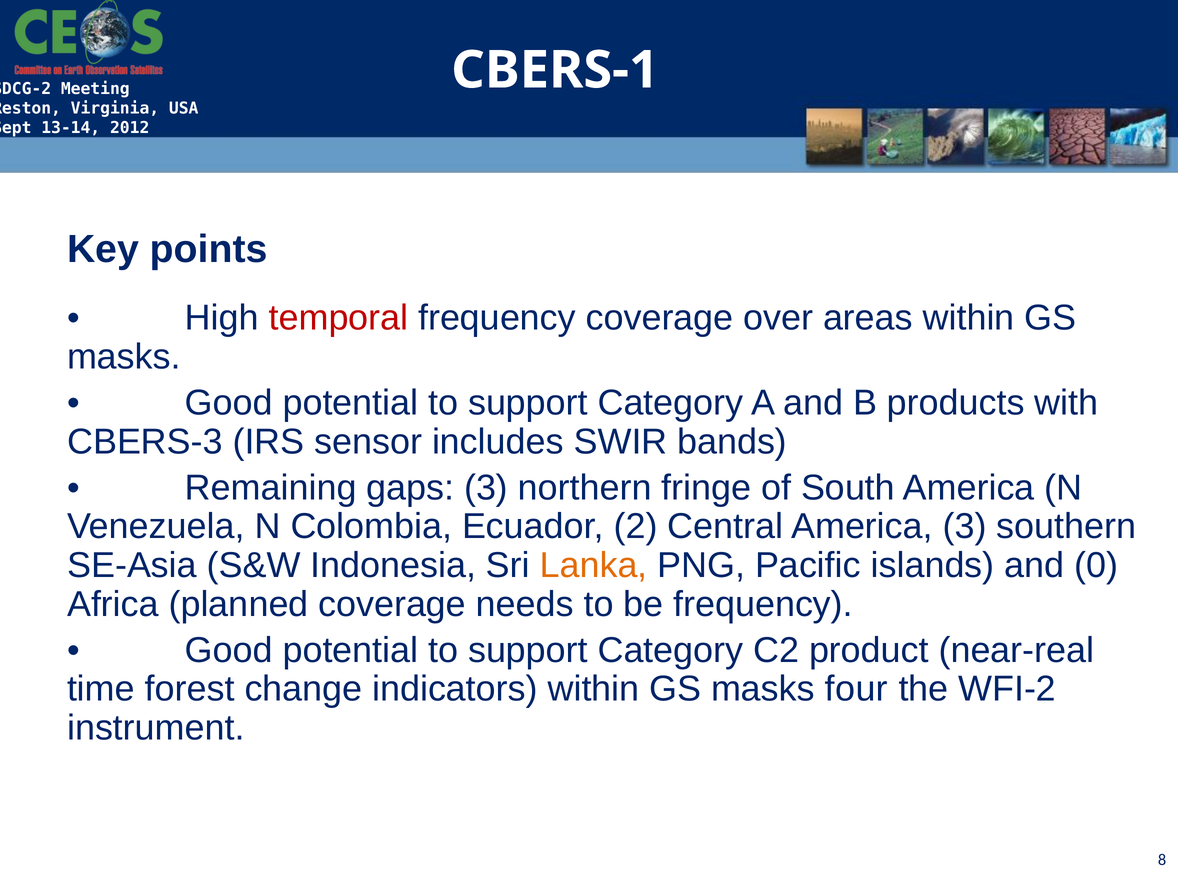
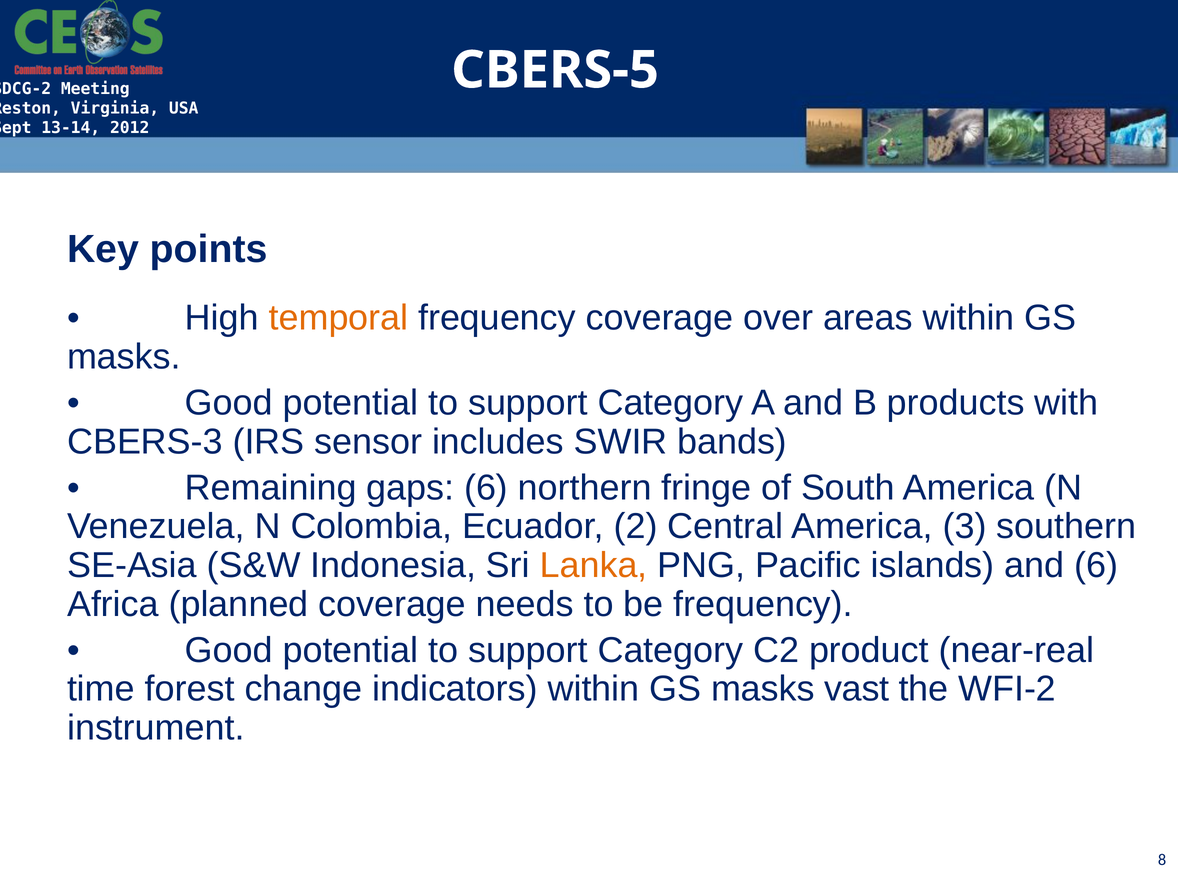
CBERS-1: CBERS-1 -> CBERS-5
temporal colour: red -> orange
gaps 3: 3 -> 6
and 0: 0 -> 6
four: four -> vast
